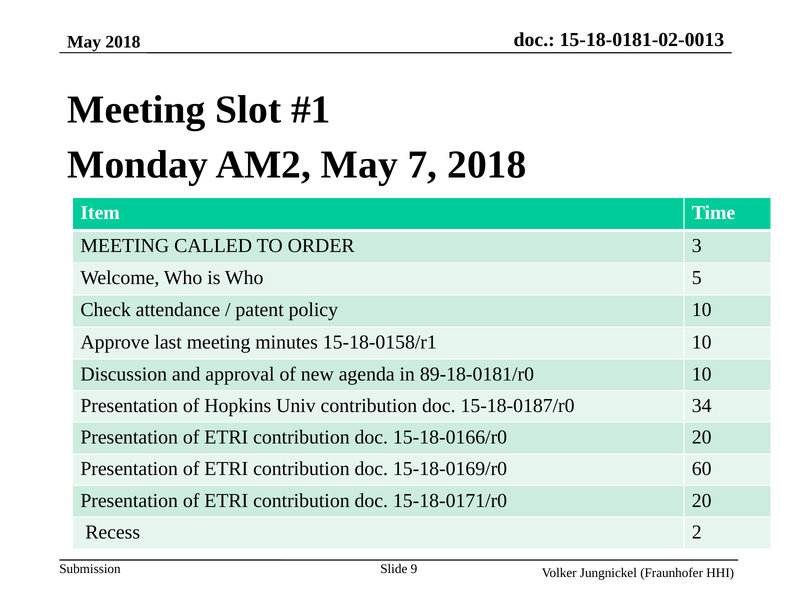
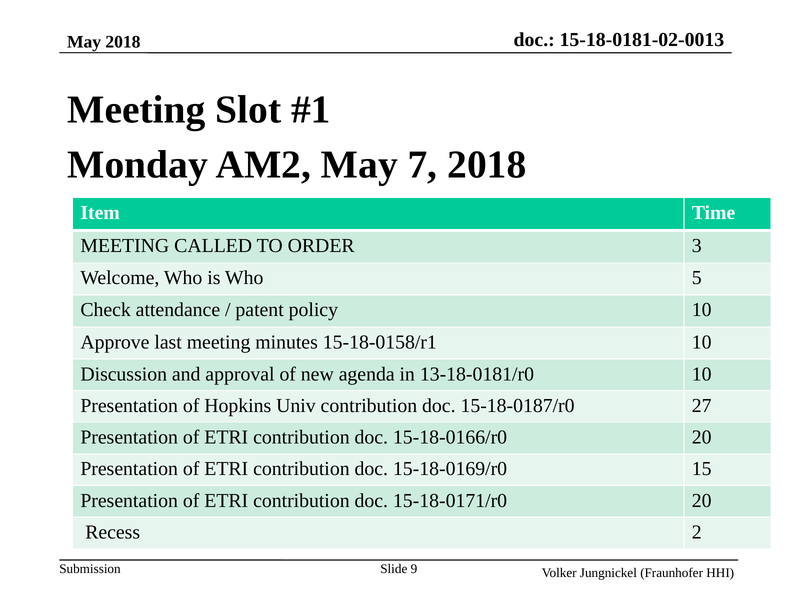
89-18-0181/r0: 89-18-0181/r0 -> 13-18-0181/r0
34: 34 -> 27
60: 60 -> 15
